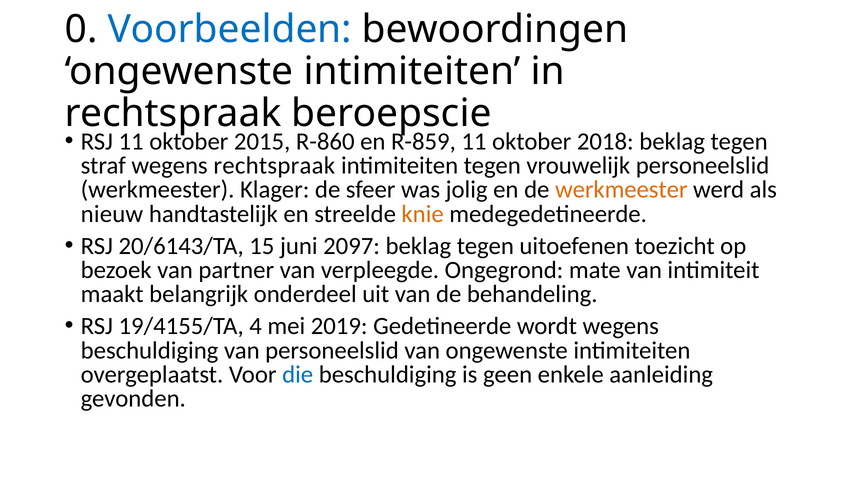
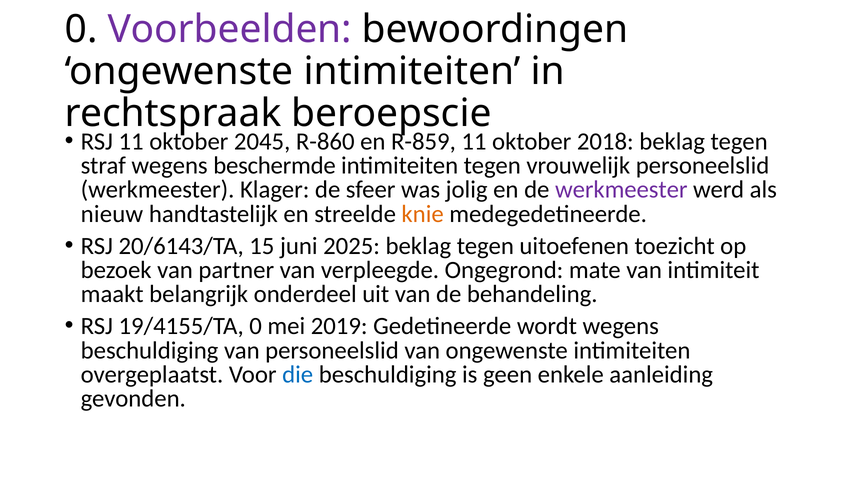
Voorbeelden colour: blue -> purple
2015: 2015 -> 2045
wegens rechtspraak: rechtspraak -> beschermde
werkmeester at (621, 190) colour: orange -> purple
2097: 2097 -> 2025
19/4155/TA 4: 4 -> 0
